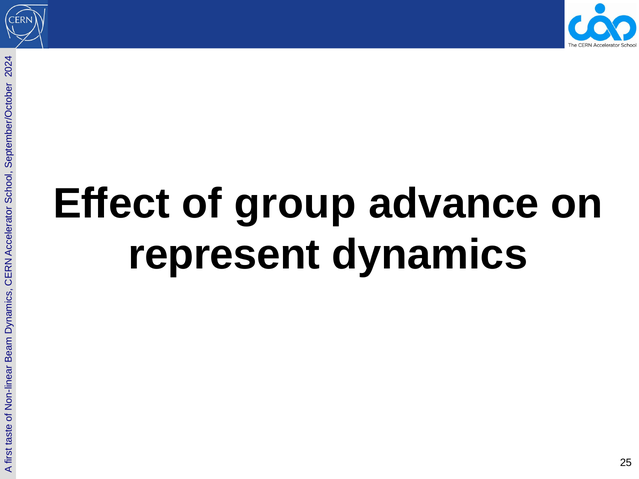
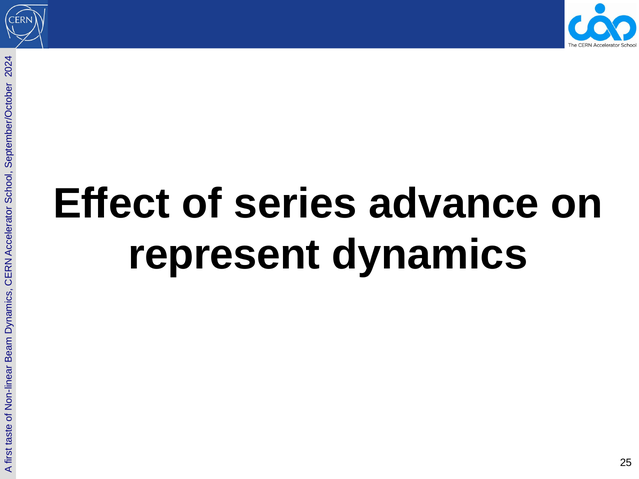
group: group -> series
